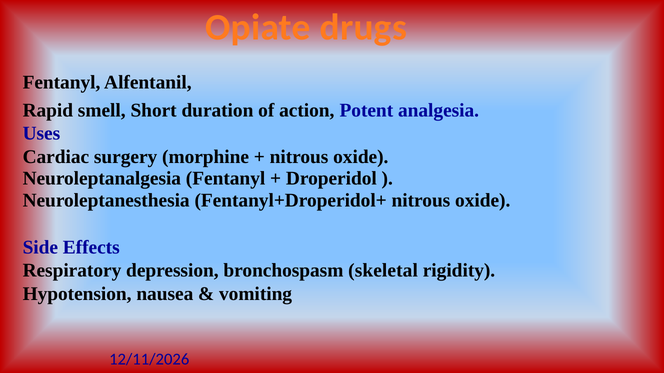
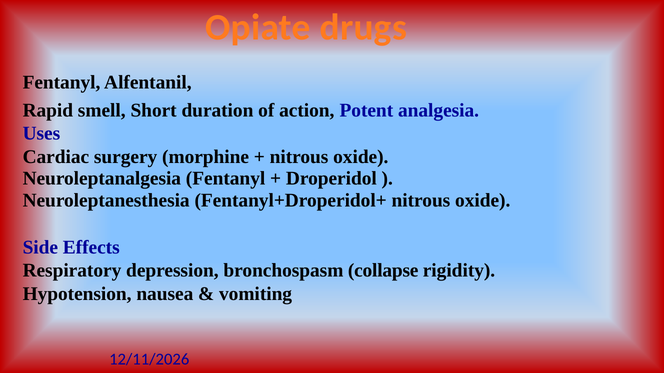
skeletal: skeletal -> collapse
